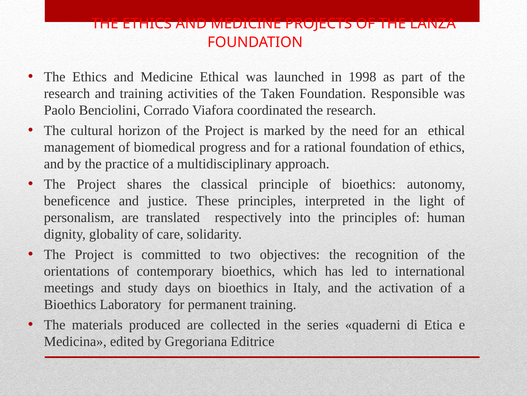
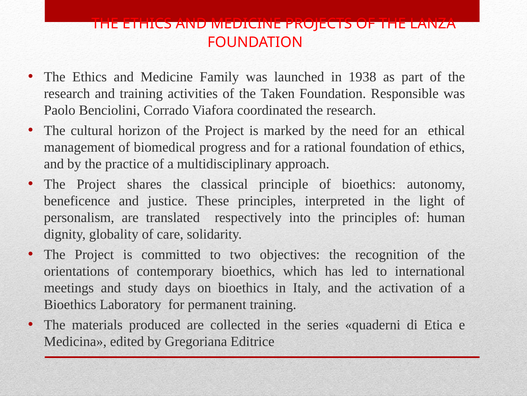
Medicine Ethical: Ethical -> Family
1998: 1998 -> 1938
